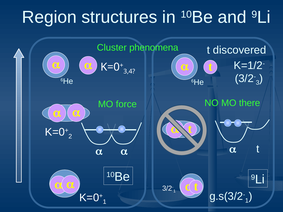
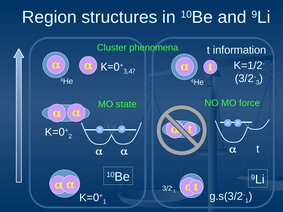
discovered: discovered -> information
there: there -> force
force: force -> state
